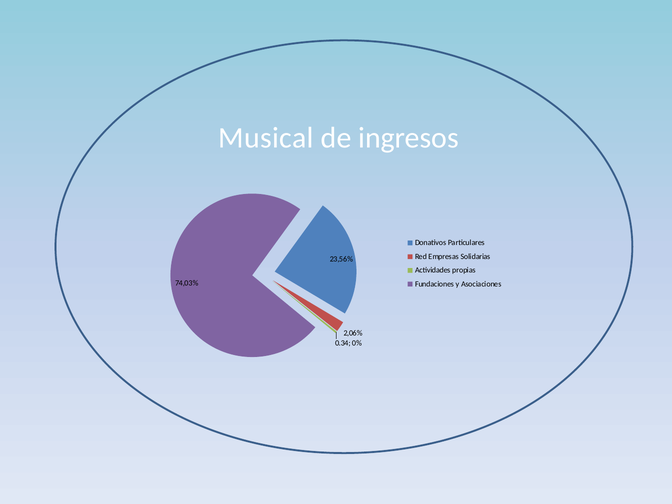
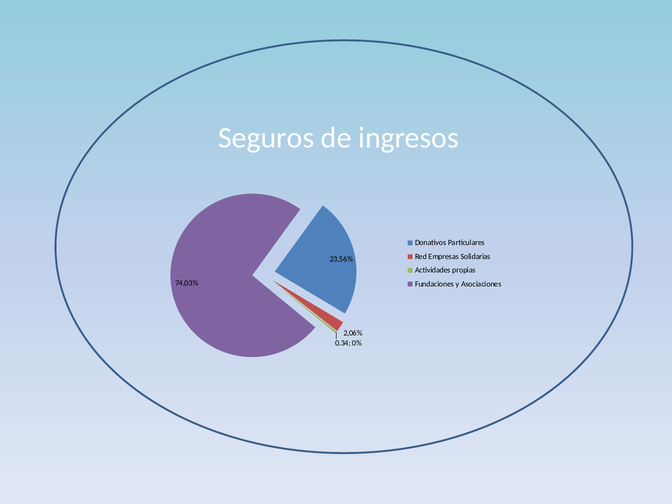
Musical: Musical -> Seguros
